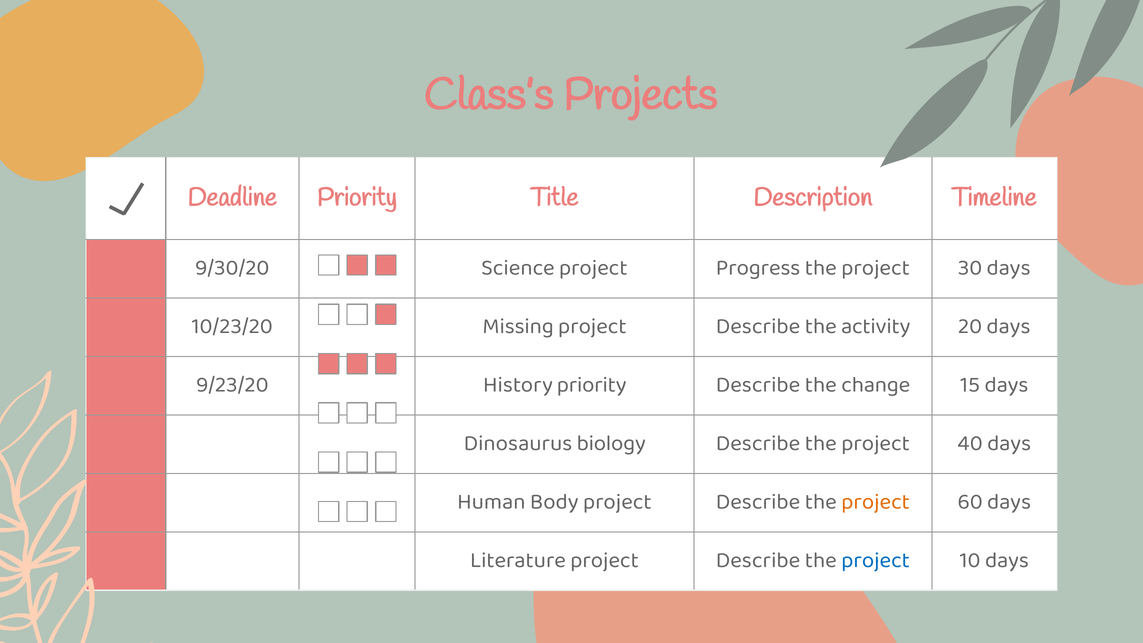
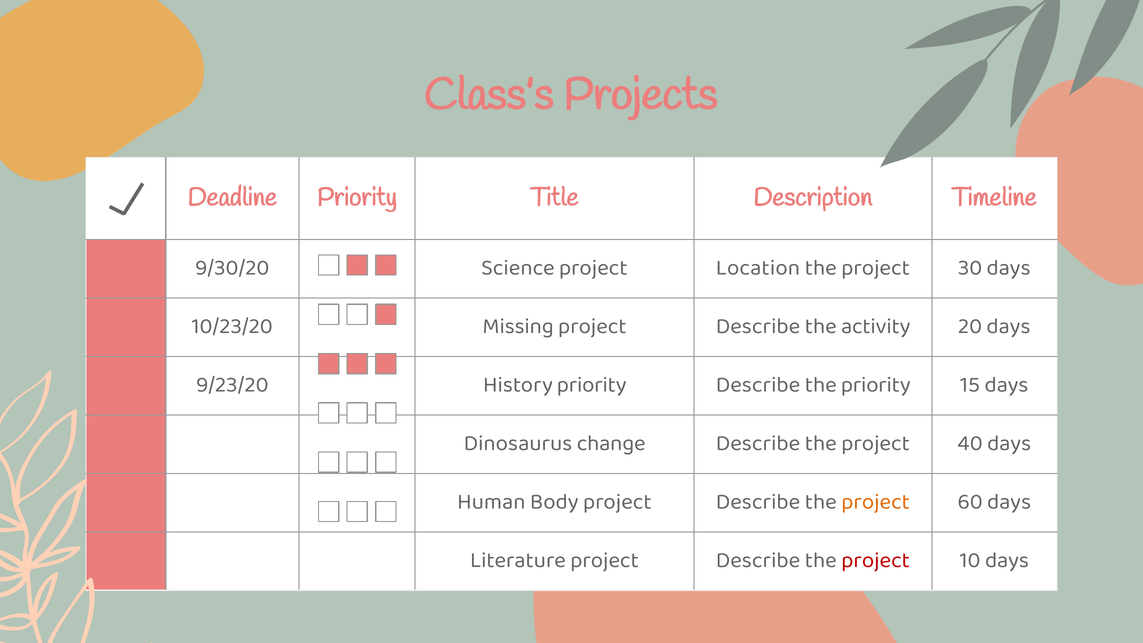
Progress: Progress -> Location
the change: change -> priority
biology: biology -> change
project at (876, 560) colour: blue -> red
